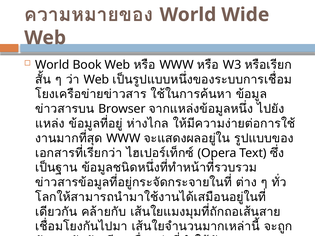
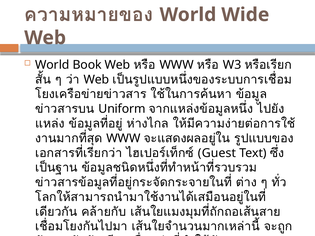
Browser: Browser -> Uniform
Opera: Opera -> Guest
